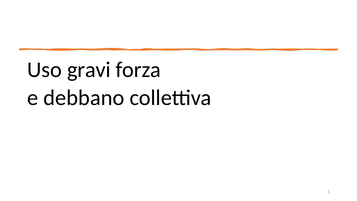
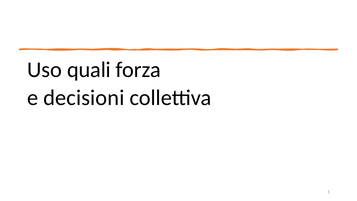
gravi: gravi -> quali
debbano: debbano -> decisioni
